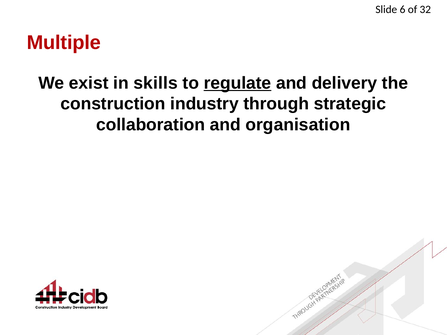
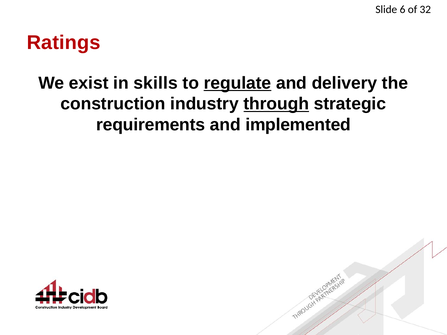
Multiple: Multiple -> Ratings
through underline: none -> present
collaboration: collaboration -> requirements
organisation: organisation -> implemented
